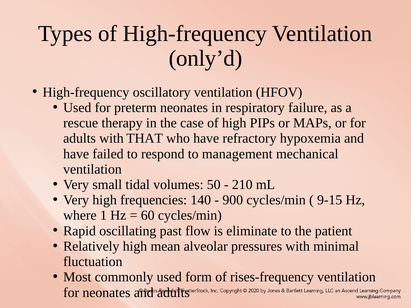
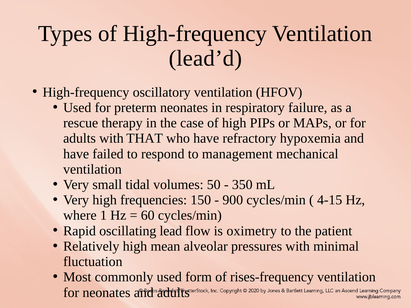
only’d: only’d -> lead’d
210: 210 -> 350
140: 140 -> 150
9-15: 9-15 -> 4-15
past: past -> lead
eliminate: eliminate -> oximetry
